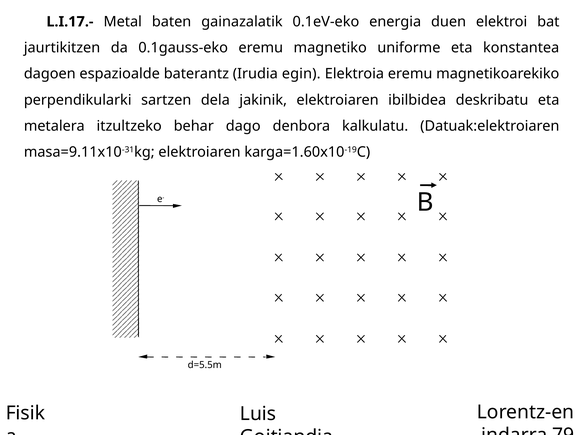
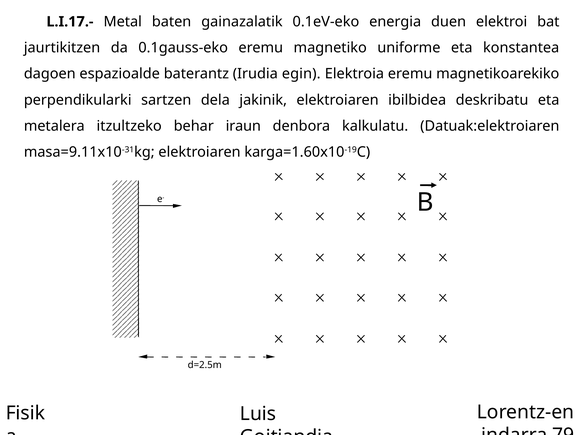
dago: dago -> iraun
d=5.5m: d=5.5m -> d=2.5m
